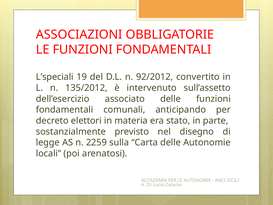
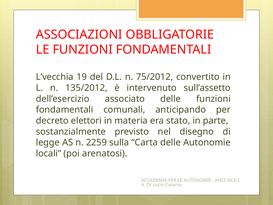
L’speciali: L’speciali -> L’vecchia
92/2012: 92/2012 -> 75/2012
